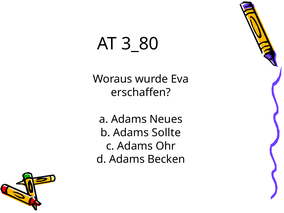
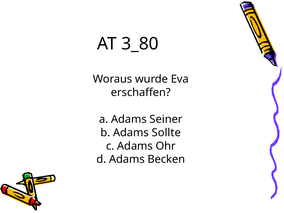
Neues: Neues -> Seiner
